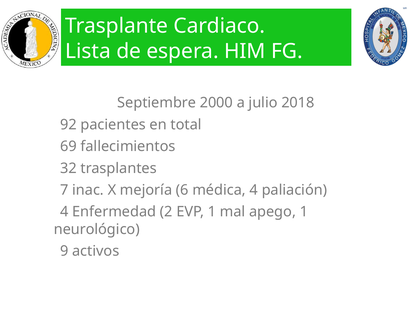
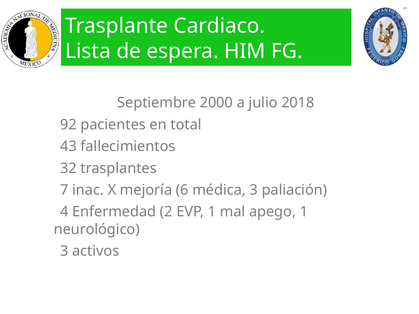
69: 69 -> 43
médica 4: 4 -> 3
9 at (64, 251): 9 -> 3
